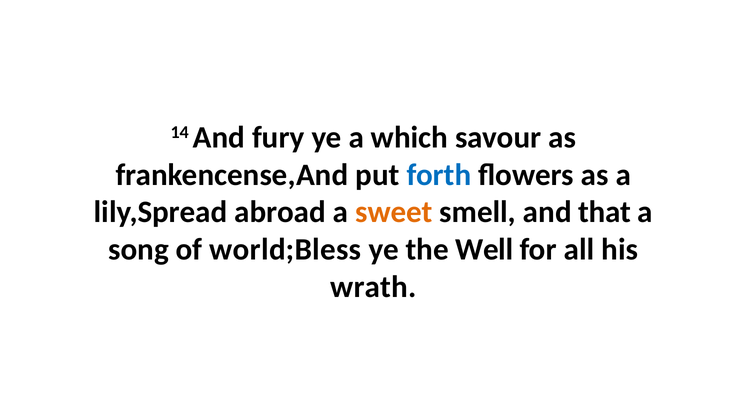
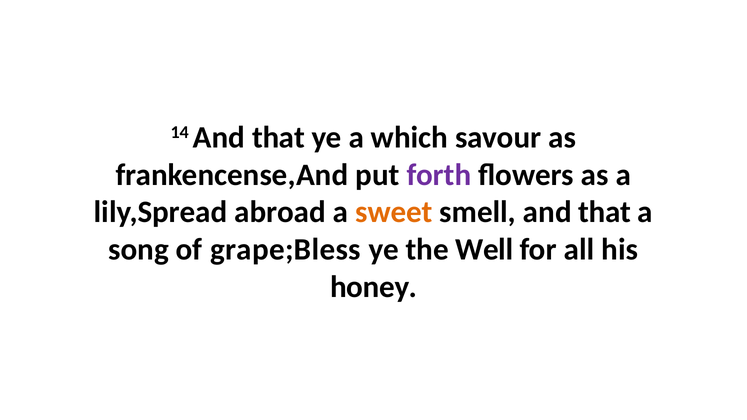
14 And fury: fury -> that
forth colour: blue -> purple
world;Bless: world;Bless -> grape;Bless
wrath: wrath -> honey
